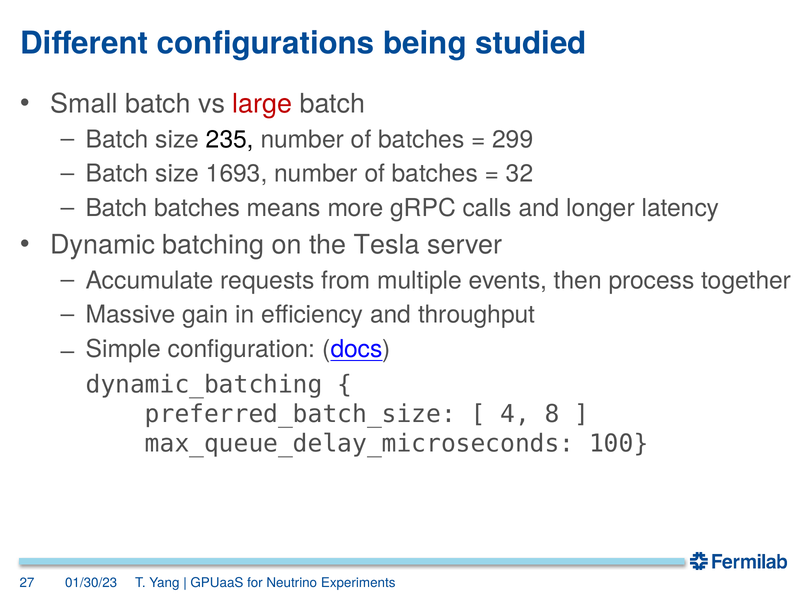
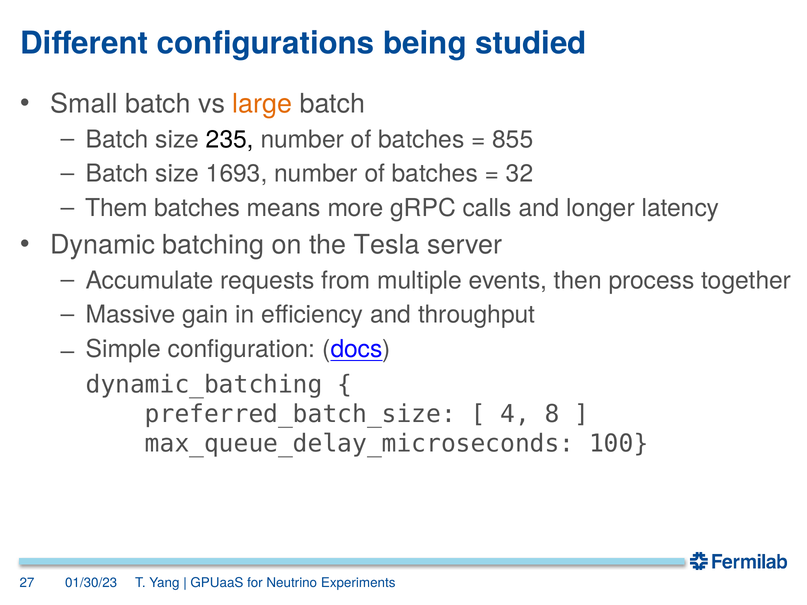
large colour: red -> orange
299: 299 -> 855
Batch at (117, 208): Batch -> Them
